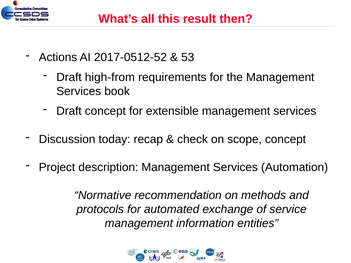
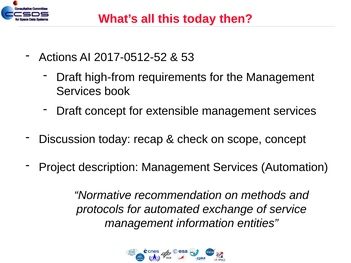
this result: result -> today
